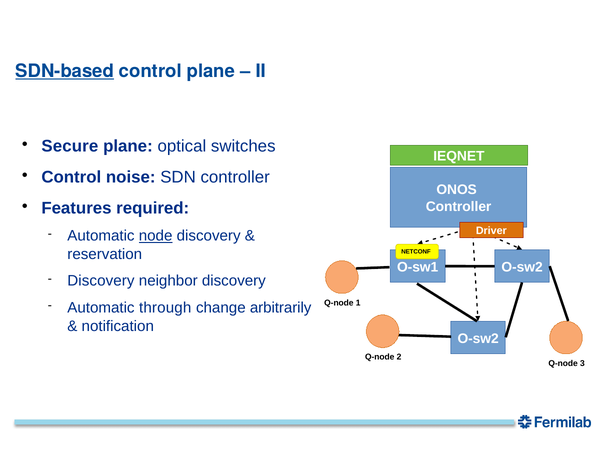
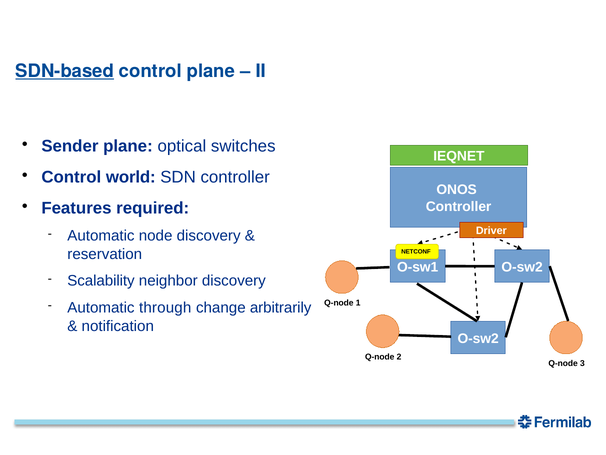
Secure: Secure -> Sender
noise: noise -> world
node underline: present -> none
Discovery at (101, 281): Discovery -> Scalability
